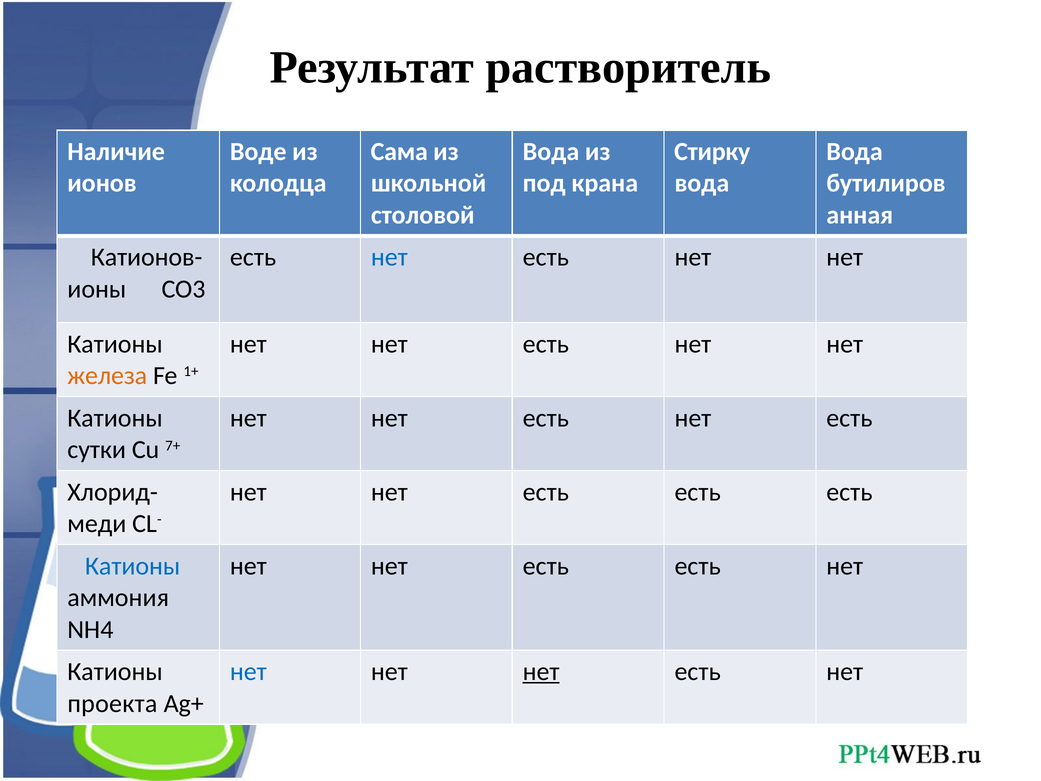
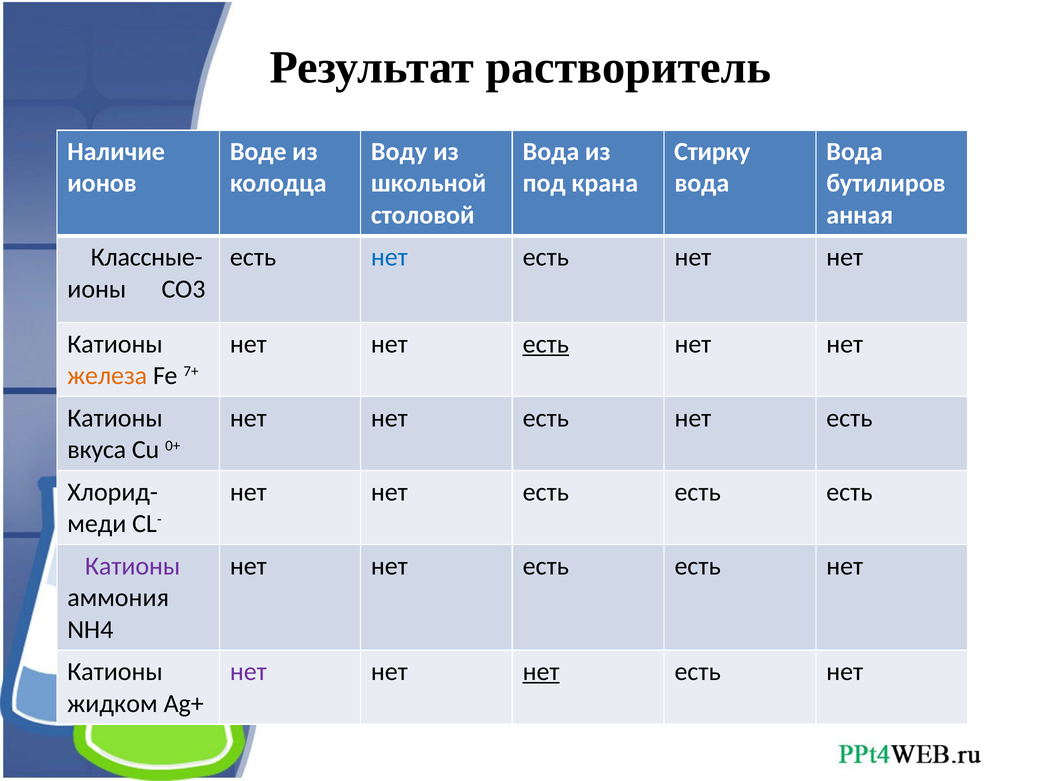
Сама: Сама -> Воду
Катионов-: Катионов- -> Классные-
есть at (546, 344) underline: none -> present
1+: 1+ -> 7+
сутки: сутки -> вкуса
7+: 7+ -> 0+
Катионы at (133, 566) colour: blue -> purple
нет at (248, 672) colour: blue -> purple
проекта: проекта -> жидком
